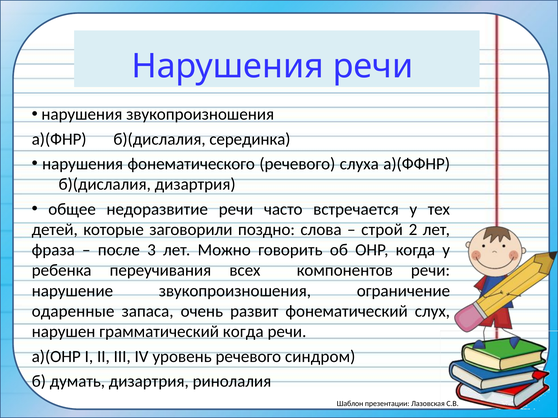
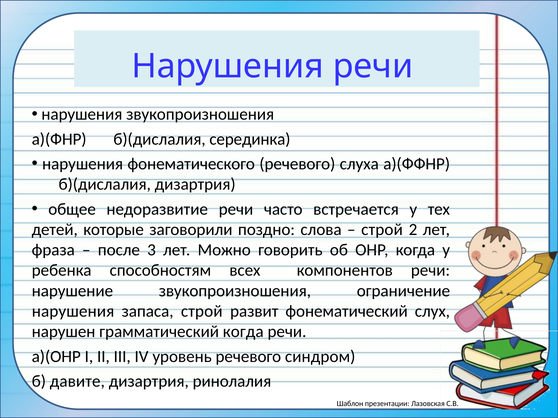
переучивания: переучивания -> способностям
одаренные at (73, 312): одаренные -> нарушения
запаса очень: очень -> строй
думать: думать -> давите
